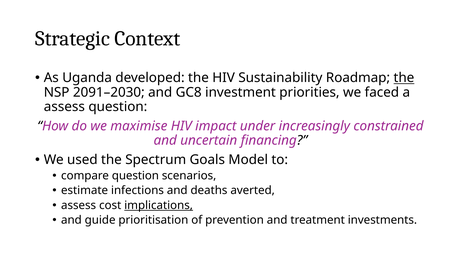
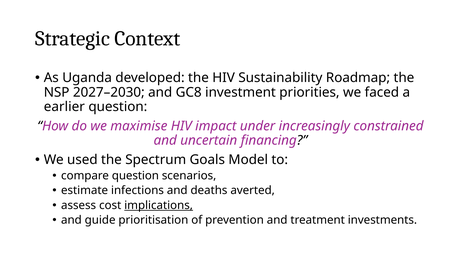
the at (404, 78) underline: present -> none
2091–2030: 2091–2030 -> 2027–2030
assess at (64, 107): assess -> earlier
